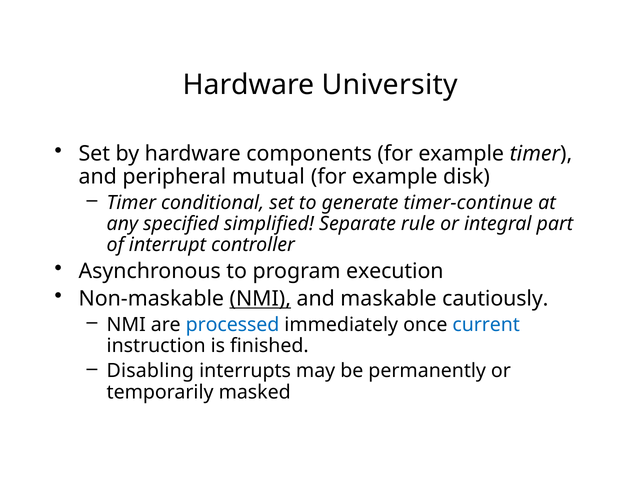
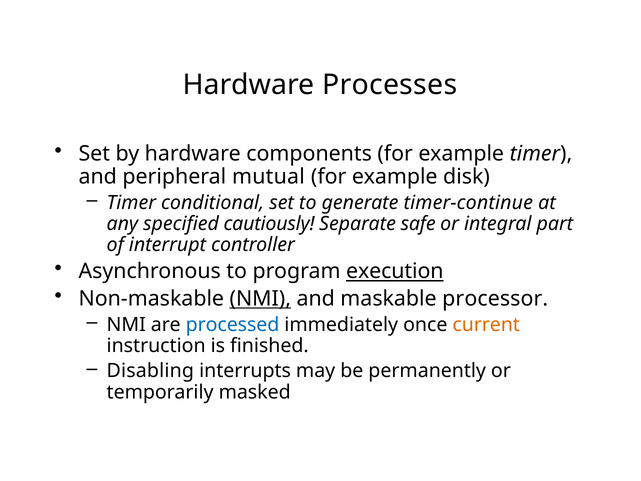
University: University -> Processes
simplified: simplified -> cautiously
rule: rule -> safe
execution underline: none -> present
cautiously: cautiously -> processor
current colour: blue -> orange
